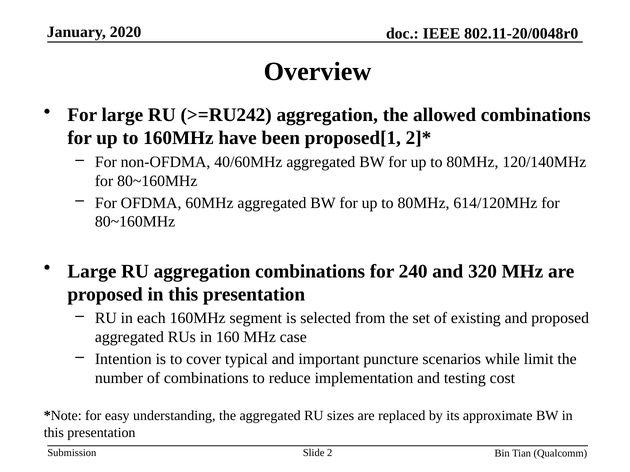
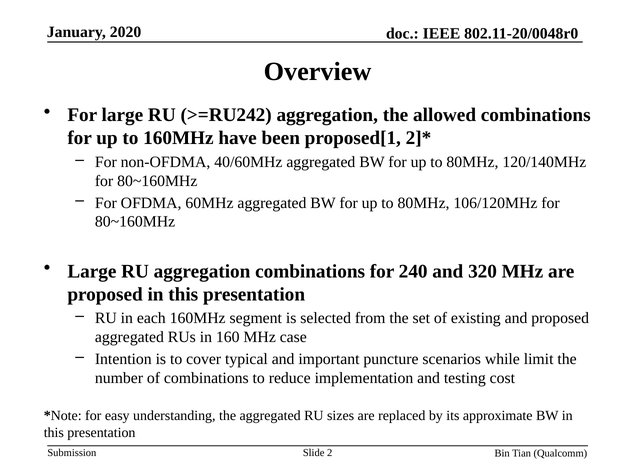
614/120MHz: 614/120MHz -> 106/120MHz
